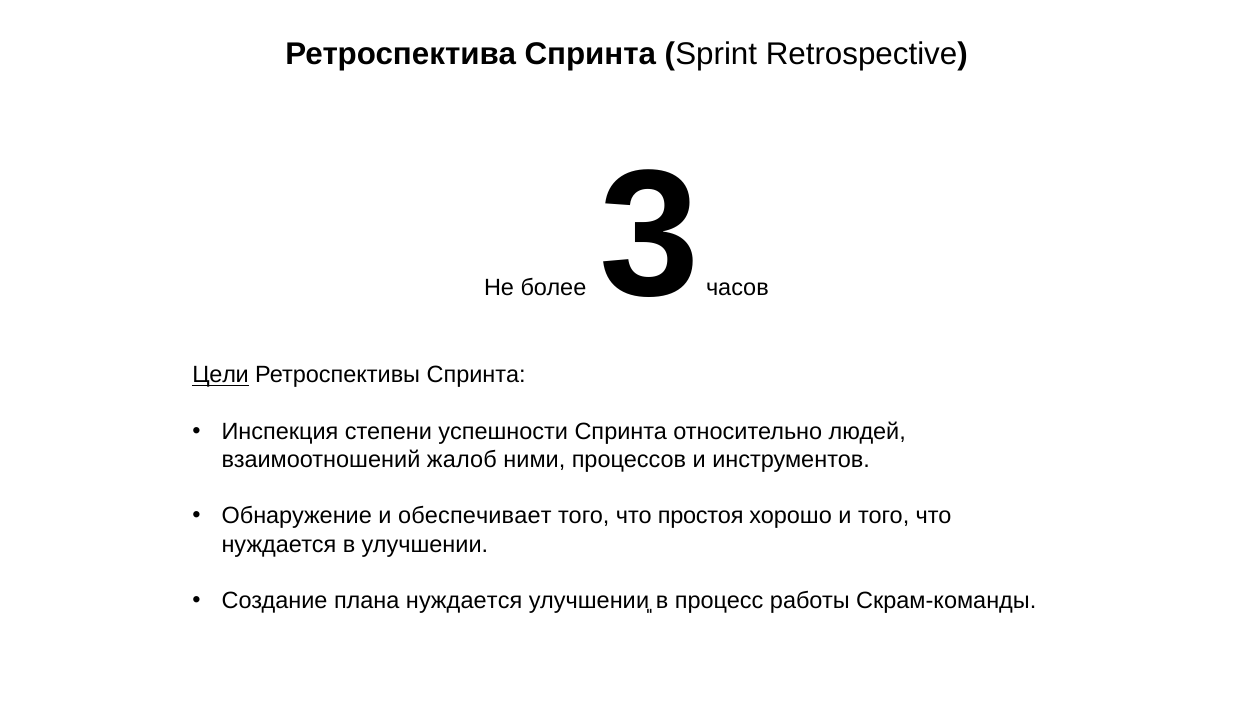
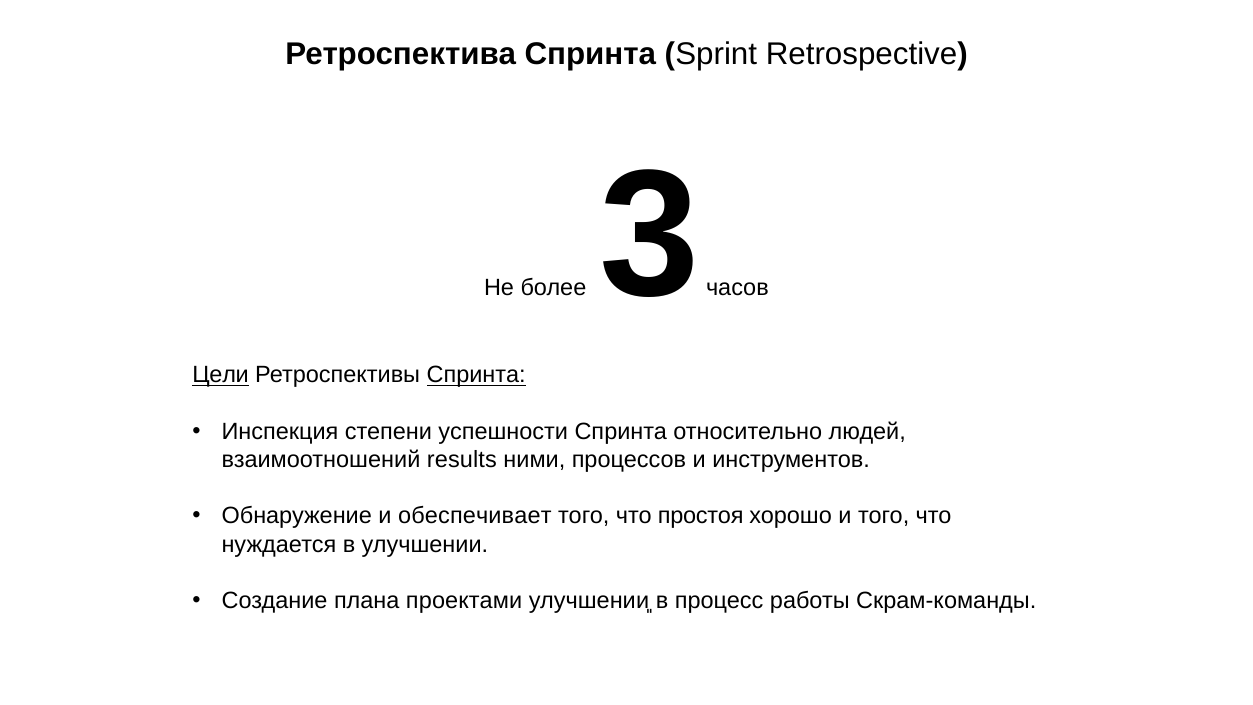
Спринта at (476, 375) underline: none -> present
жалоб: жалоб -> results
плана нуждается: нуждается -> проектами
